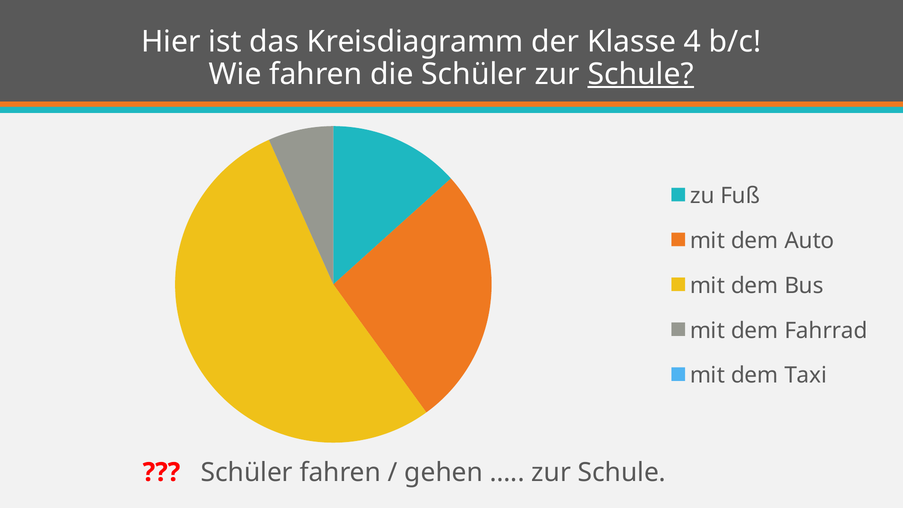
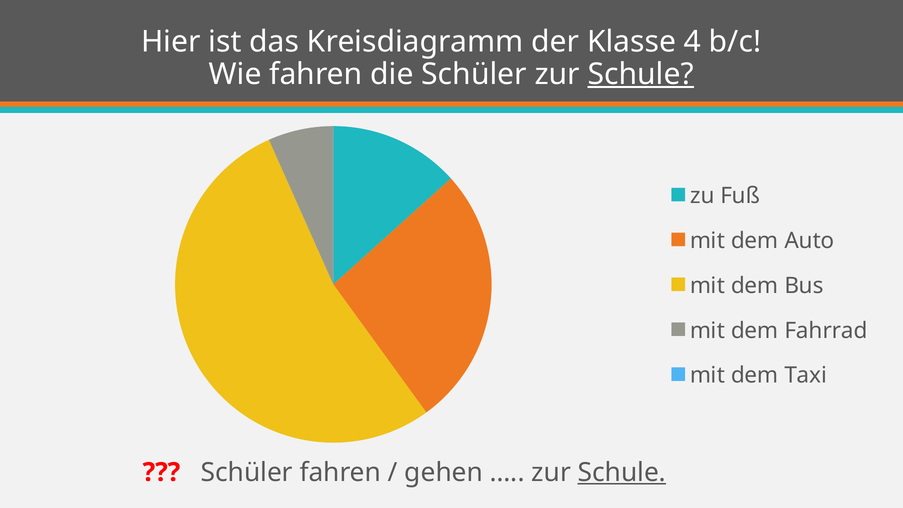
Schule at (622, 472) underline: none -> present
